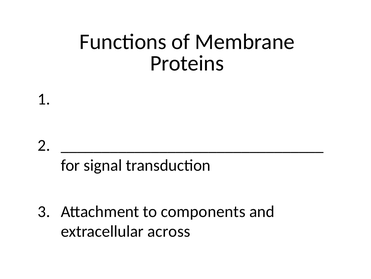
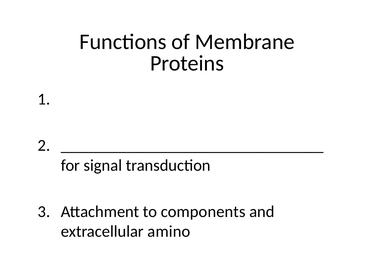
across: across -> amino
